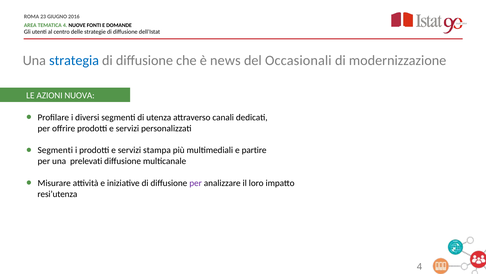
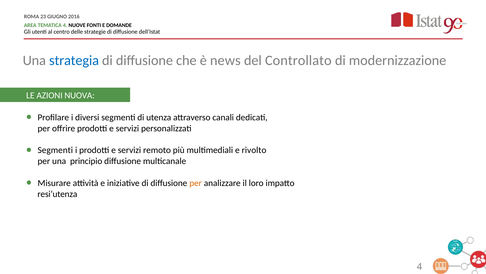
Occasionali: Occasionali -> Controllato
stampa: stampa -> remoto
partire: partire -> rivolto
prelevati: prelevati -> principio
per at (196, 183) colour: purple -> orange
